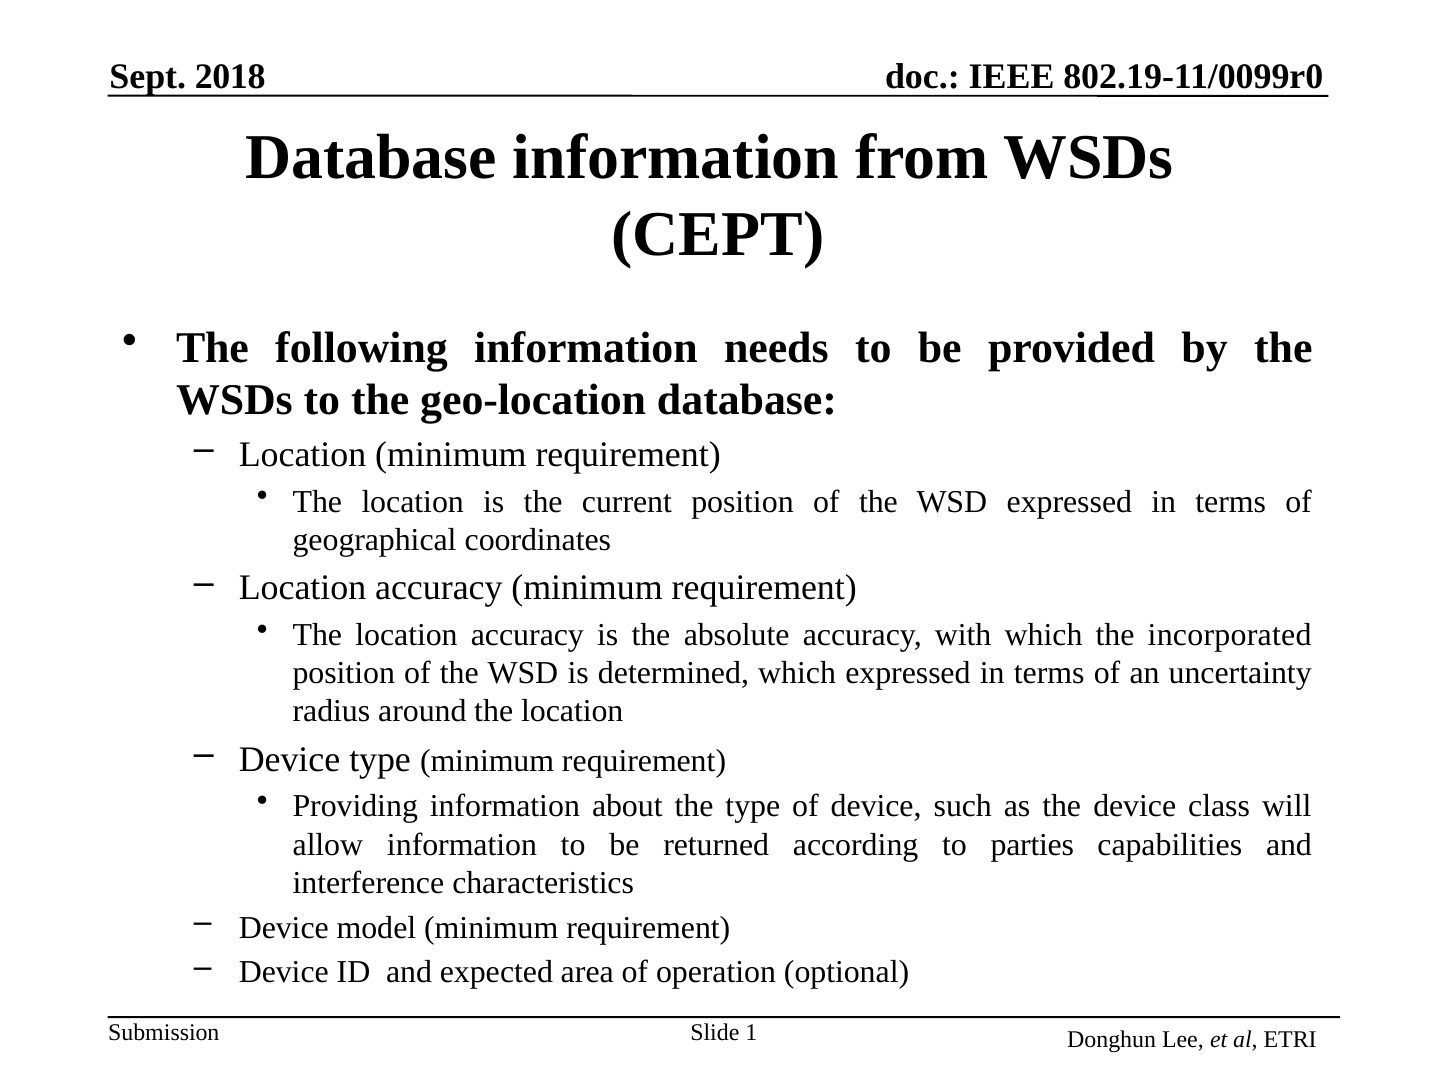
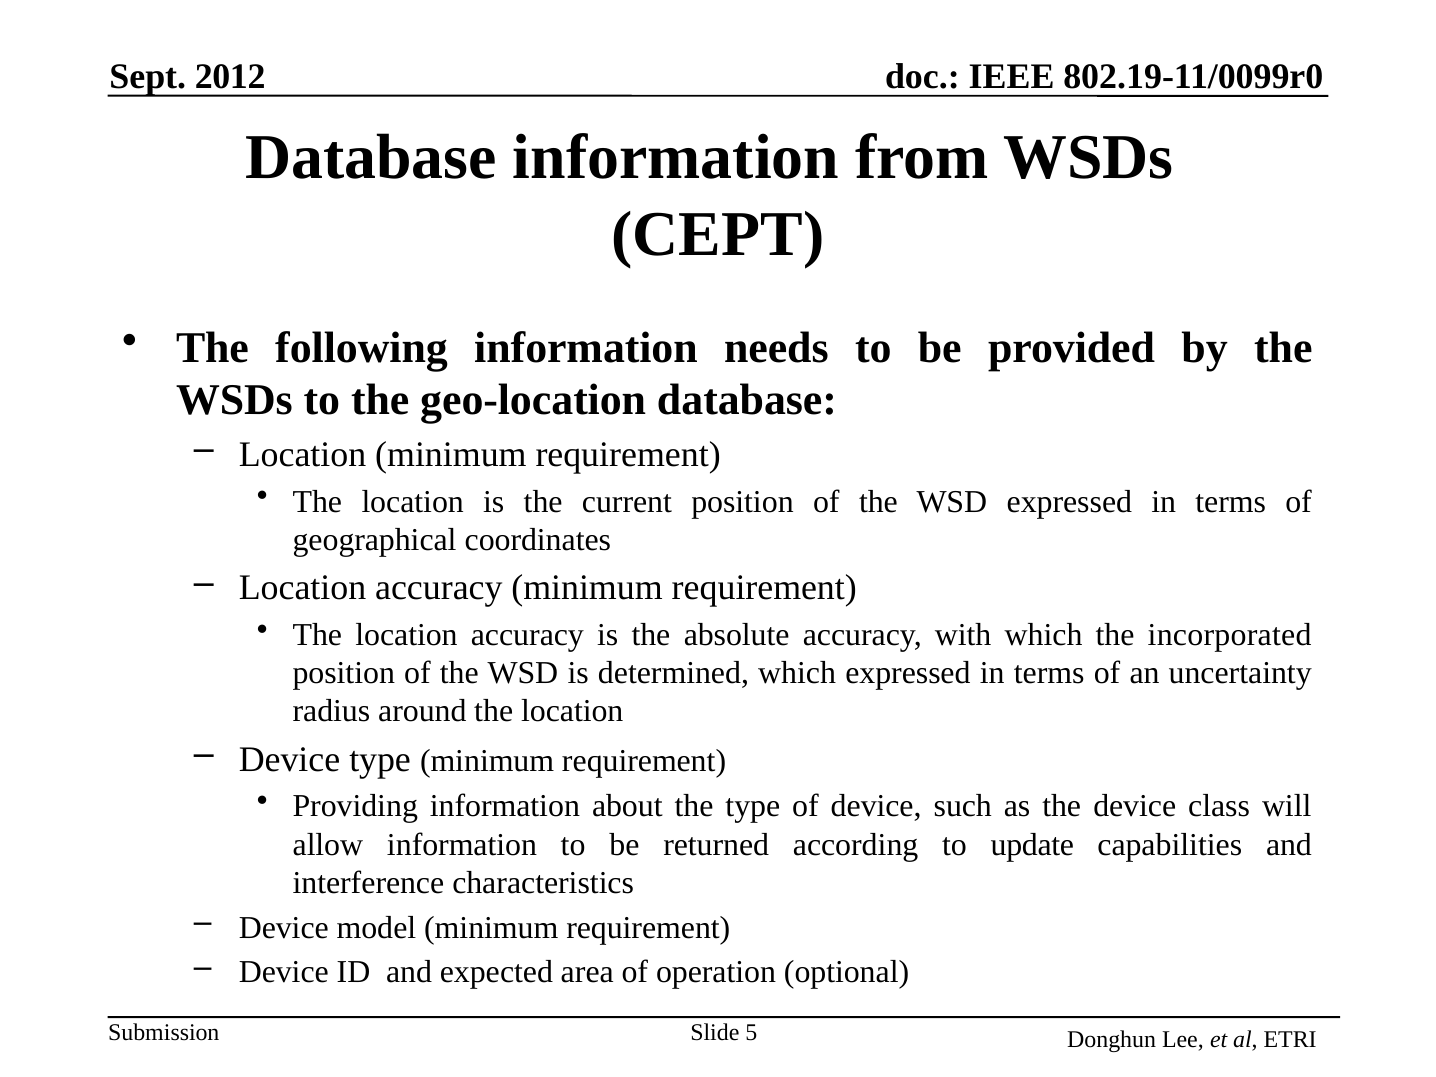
2018: 2018 -> 2012
parties: parties -> update
1: 1 -> 5
